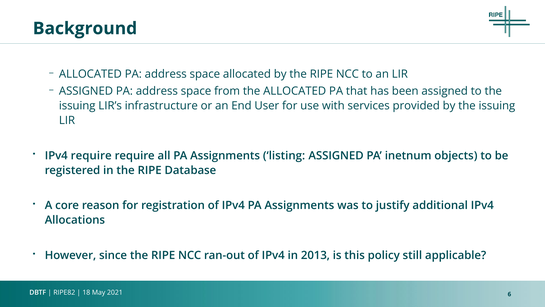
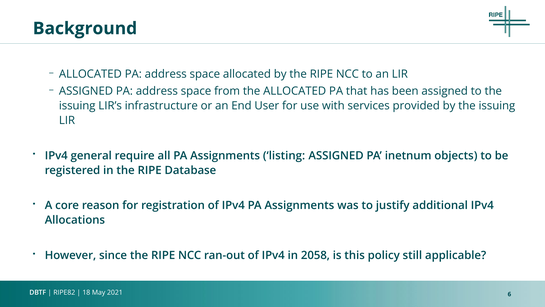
IPv4 require: require -> general
2013: 2013 -> 2058
